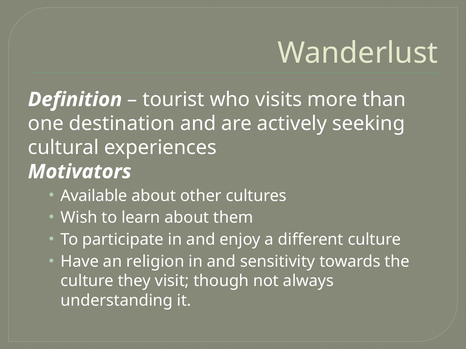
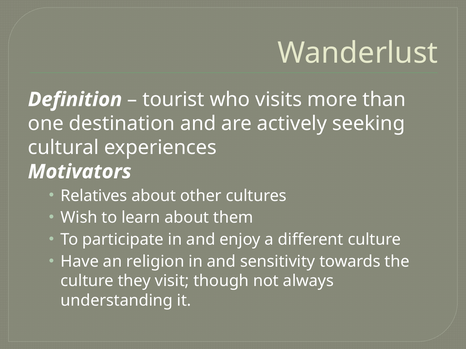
Available: Available -> Relatives
